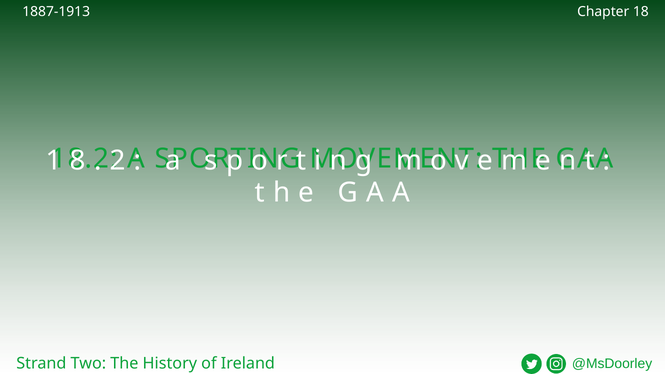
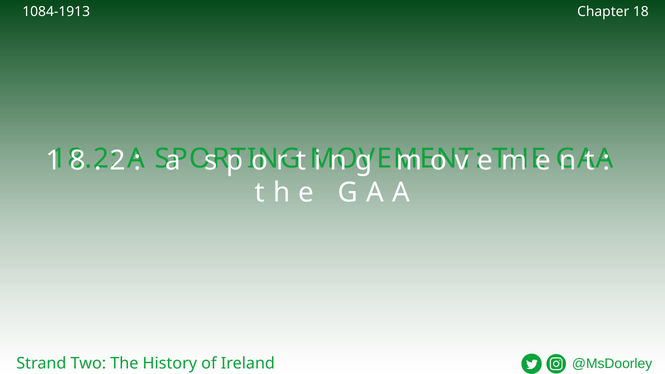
1887-1913: 1887-1913 -> 1084-1913
